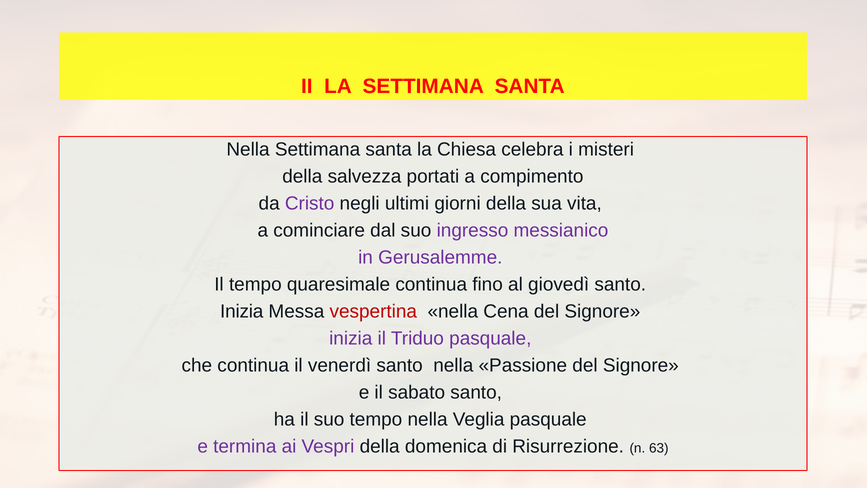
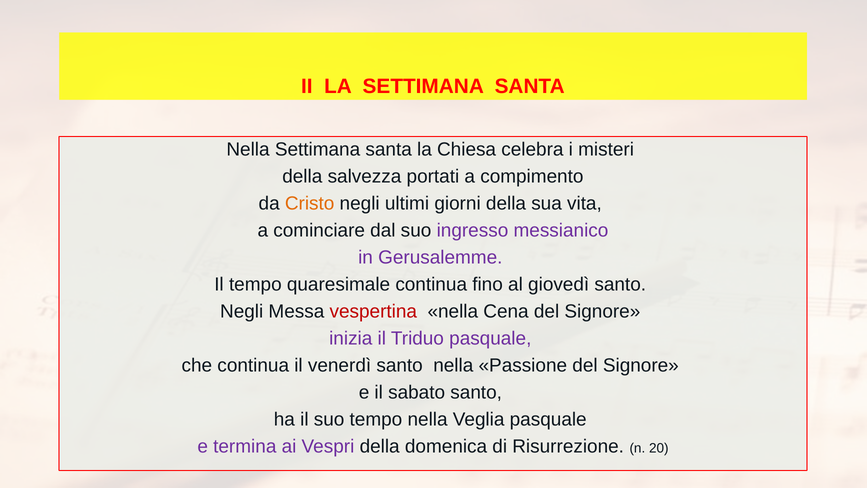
Cristo colour: purple -> orange
Inizia at (242, 312): Inizia -> Negli
63: 63 -> 20
